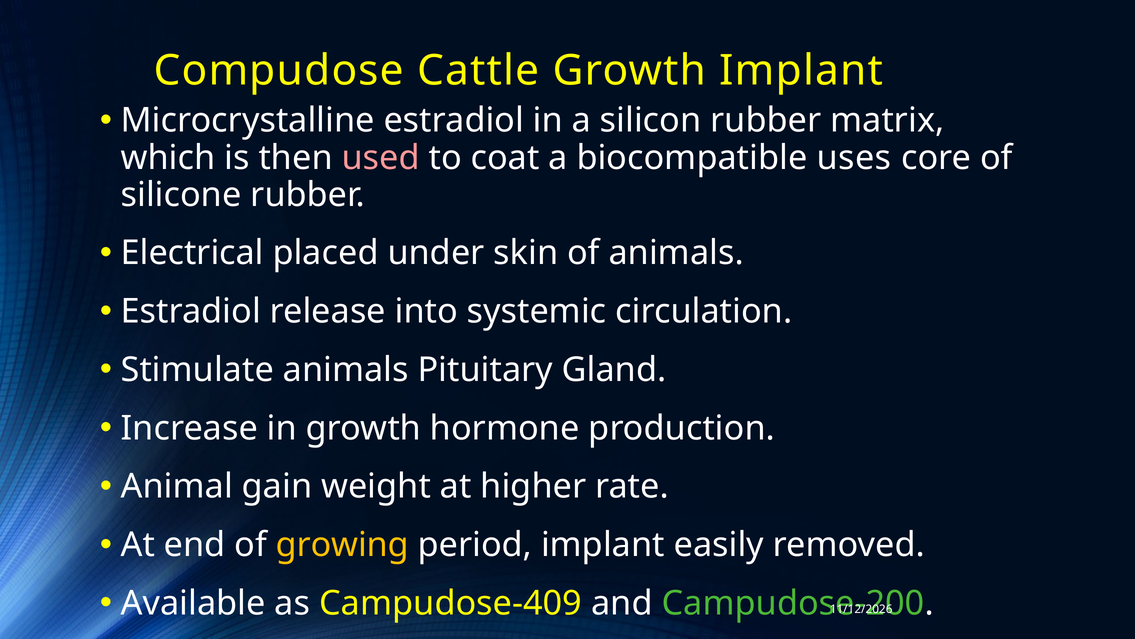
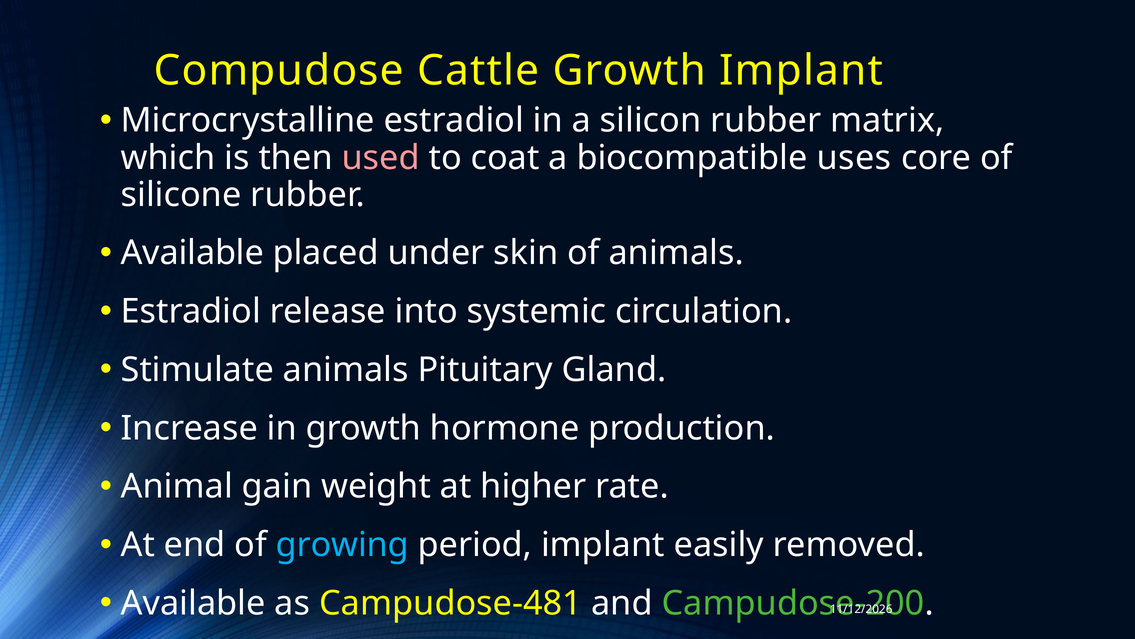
Electrical at (192, 253): Electrical -> Available
growing colour: yellow -> light blue
Campudose-409: Campudose-409 -> Campudose-481
